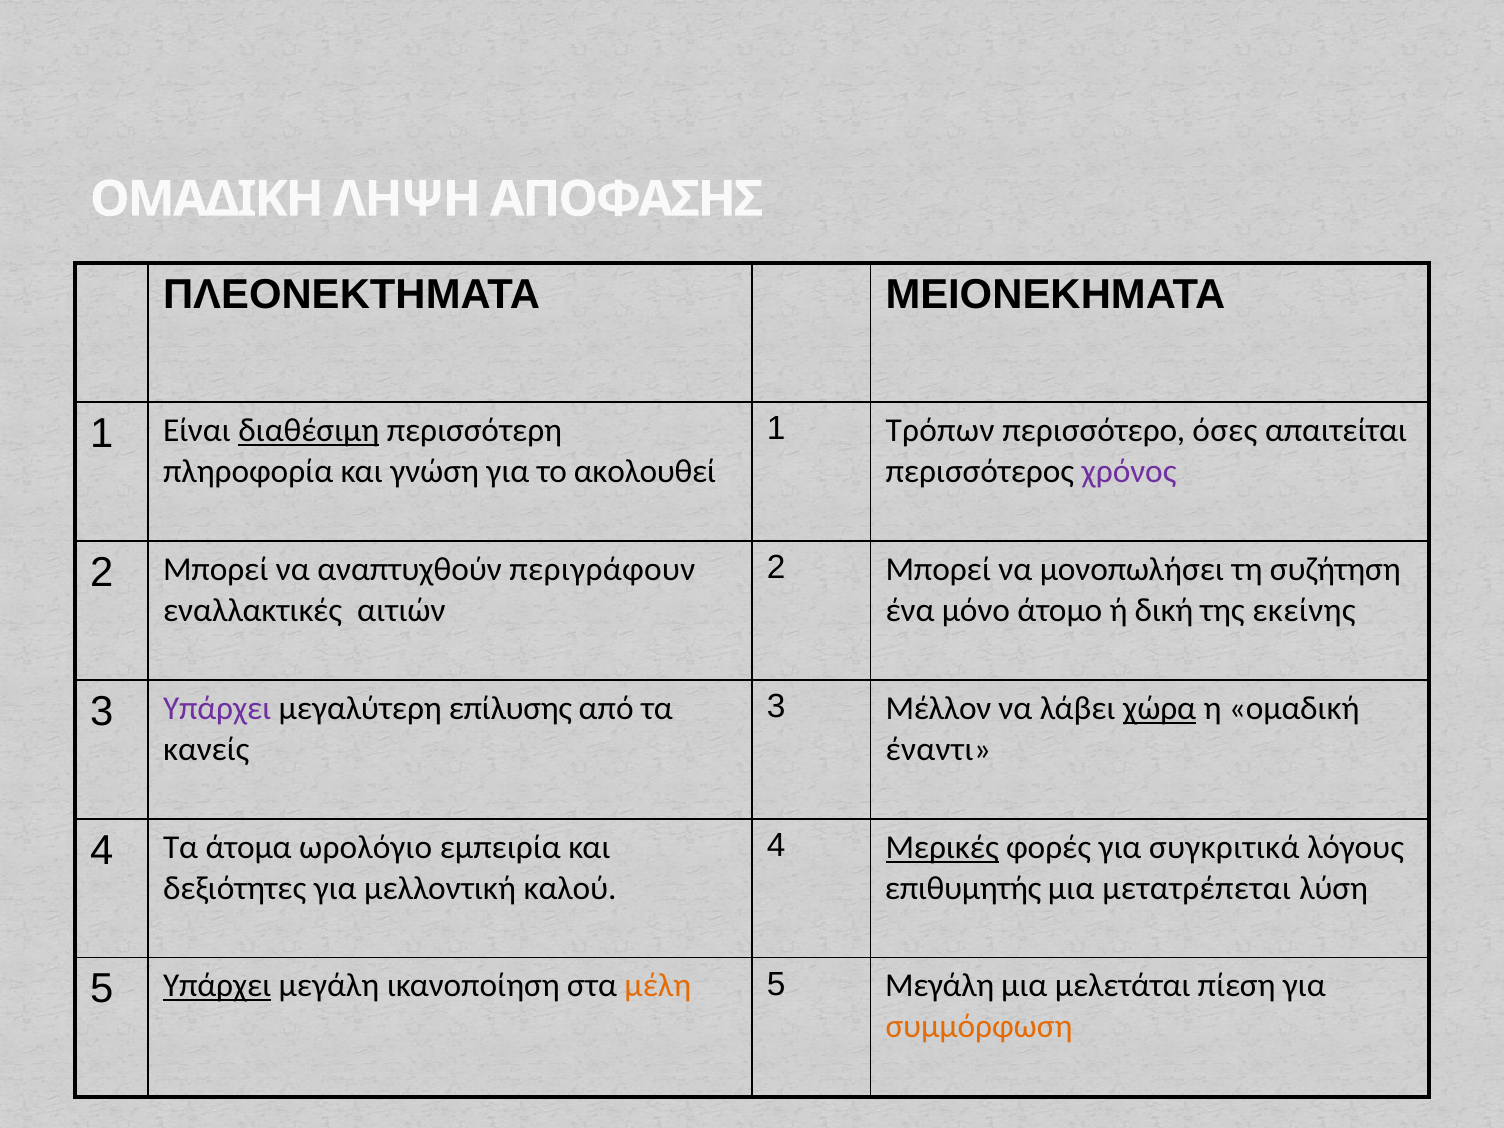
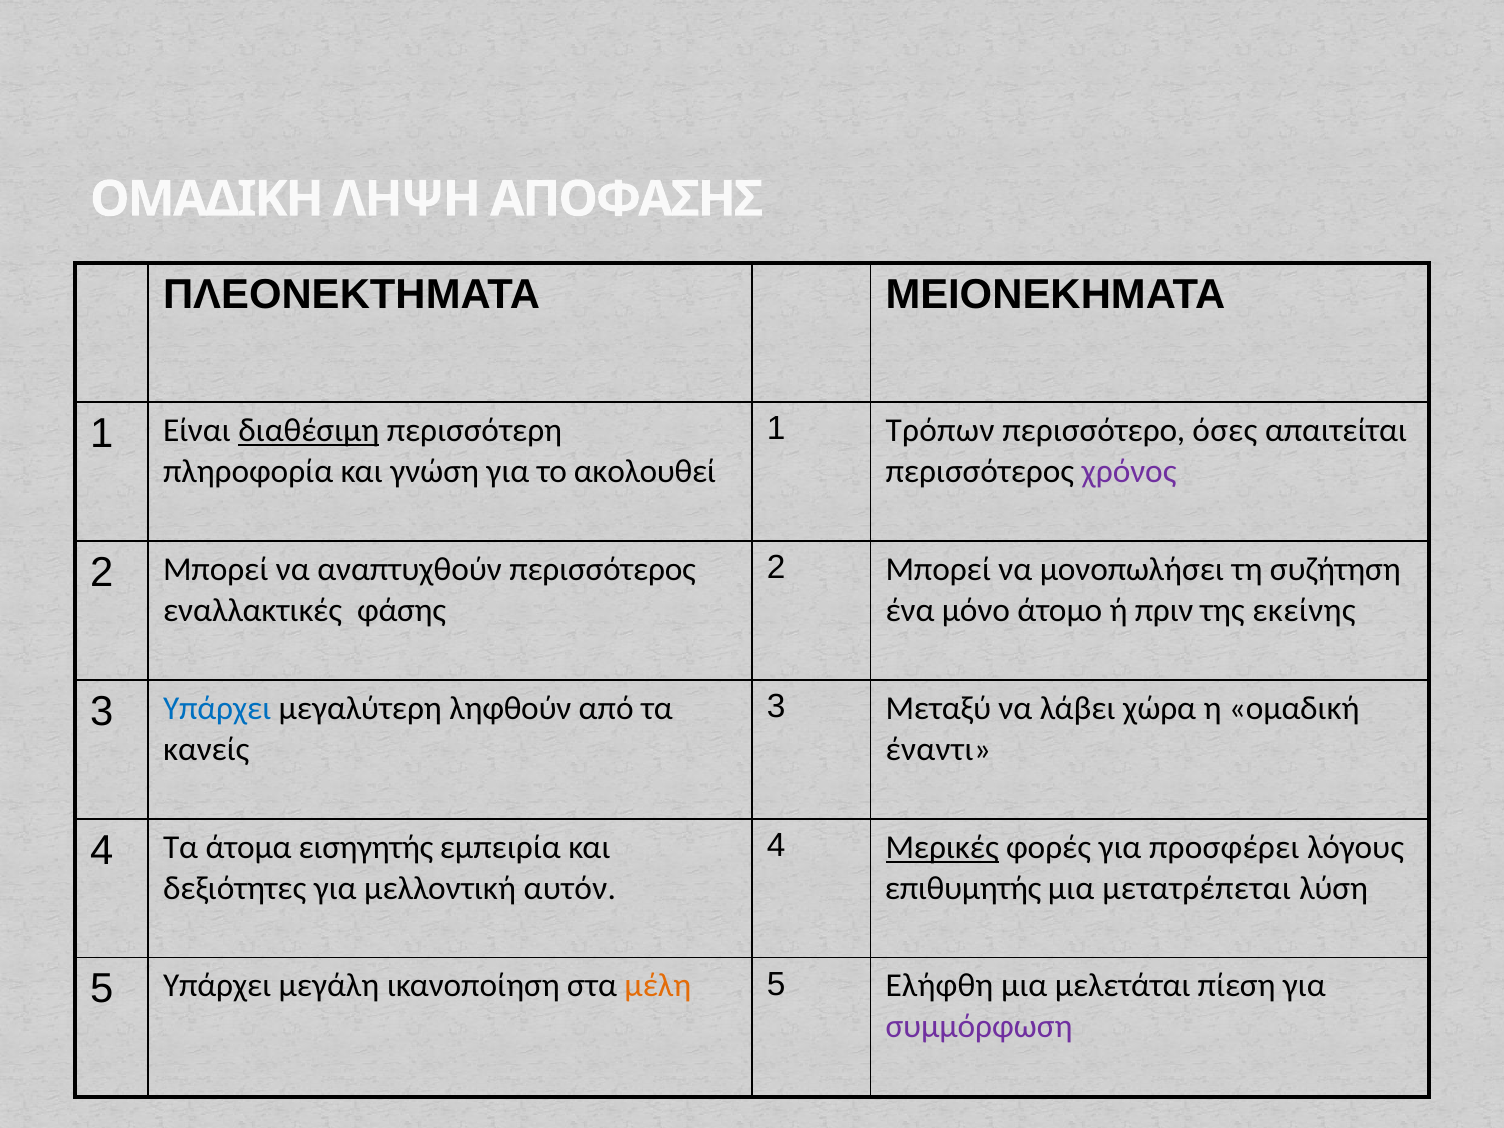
αναπτυχθούν περιγράφουν: περιγράφουν -> περισσότερος
αιτιών: αιτιών -> φάσης
δική: δική -> πριν
Μέλλον: Μέλλον -> Μεταξύ
χώρα underline: present -> none
Υπάρχει at (217, 708) colour: purple -> blue
επίλυσης: επίλυσης -> ληφθούν
συγκριτικά: συγκριτικά -> προσφέρει
ωρολόγιο: ωρολόγιο -> εισηγητής
καλού: καλού -> αυτόν
Υπάρχει at (217, 986) underline: present -> none
5 Μεγάλη: Μεγάλη -> Ελήφθη
συμμόρφωση colour: orange -> purple
